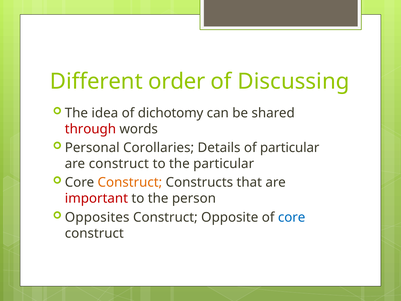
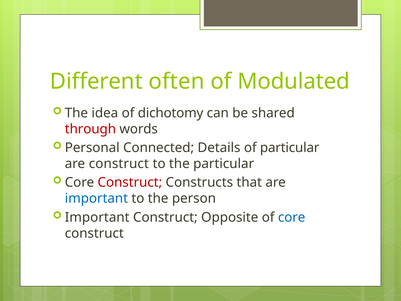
order: order -> often
Discussing: Discussing -> Modulated
Corollaries: Corollaries -> Connected
Construct at (130, 182) colour: orange -> red
important at (96, 198) colour: red -> blue
Opposites at (97, 217): Opposites -> Important
